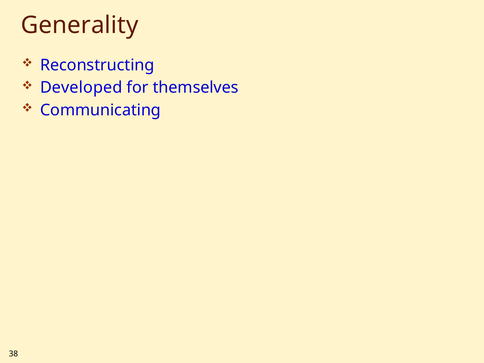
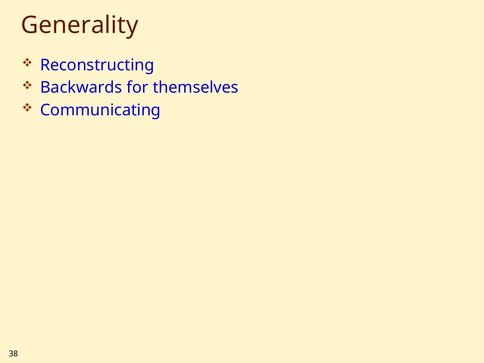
Developed: Developed -> Backwards
